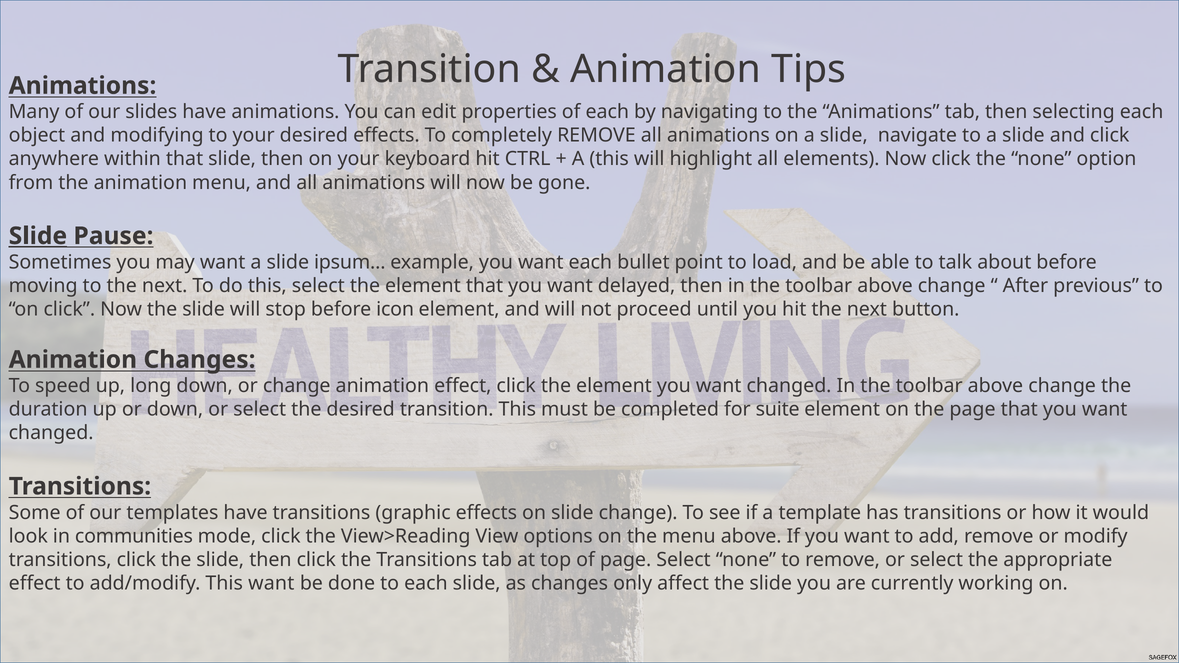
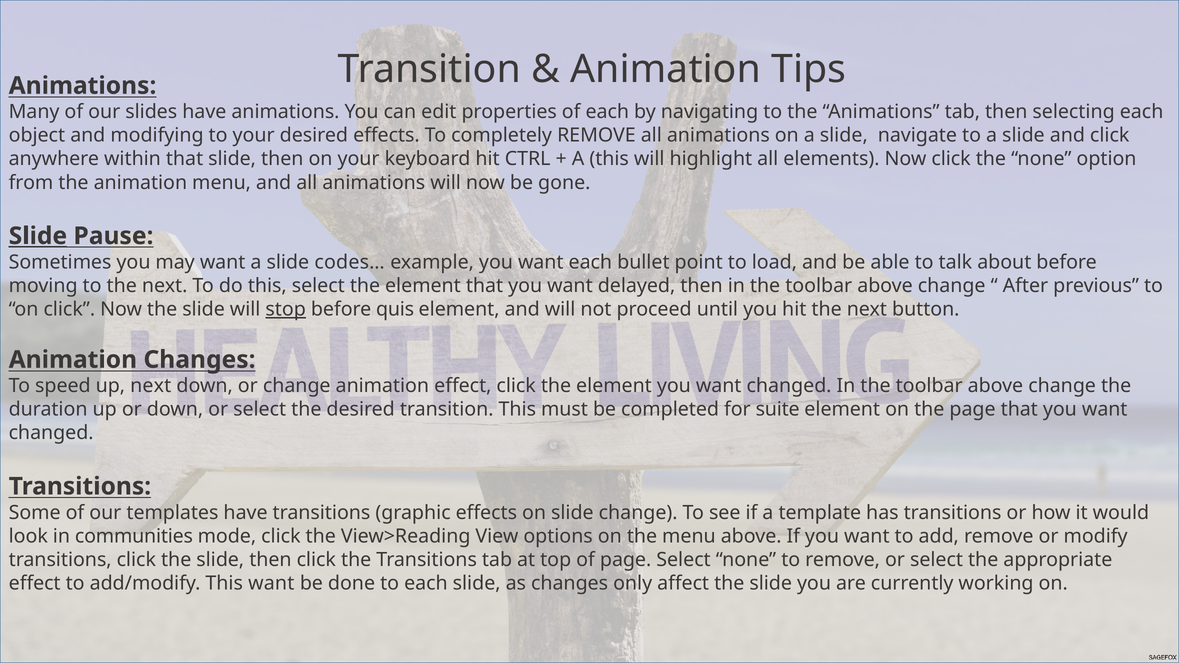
ipsum…: ipsum… -> codes…
stop underline: none -> present
icon: icon -> quis
up long: long -> next
